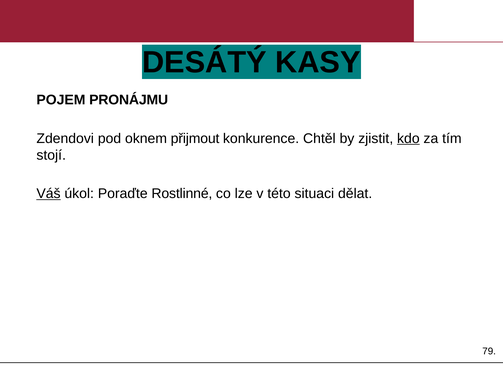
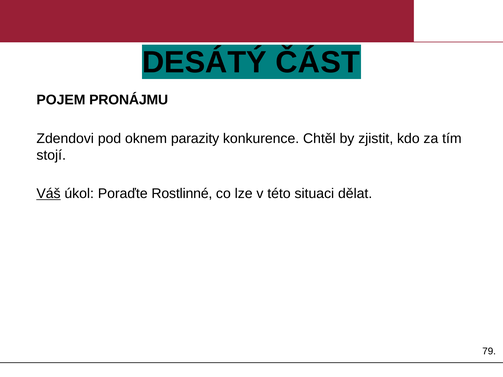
KASY: KASY -> ČÁST
přijmout: přijmout -> parazity
kdo underline: present -> none
